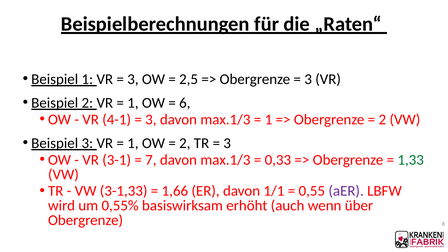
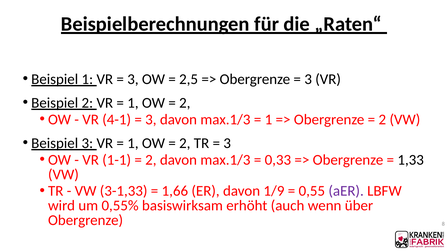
6 at (185, 103): 6 -> 2
3-1: 3-1 -> 1-1
7 at (151, 160): 7 -> 2
1,33 colour: green -> black
1/1: 1/1 -> 1/9
